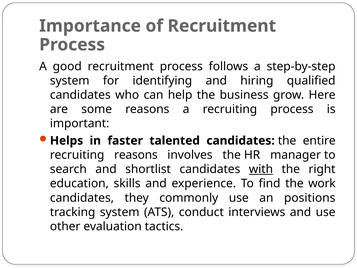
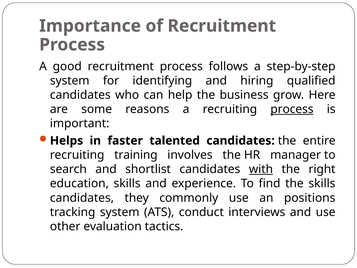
process at (292, 109) underline: none -> present
recruiting reasons: reasons -> training
the work: work -> skills
